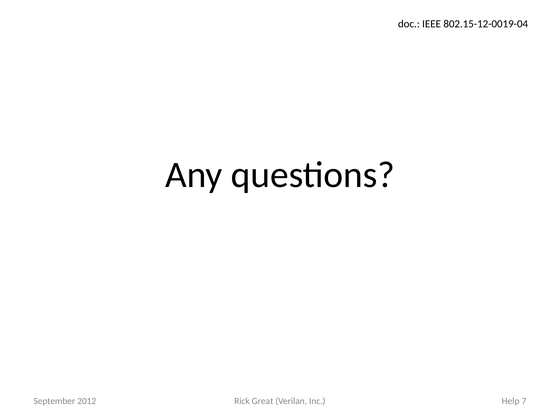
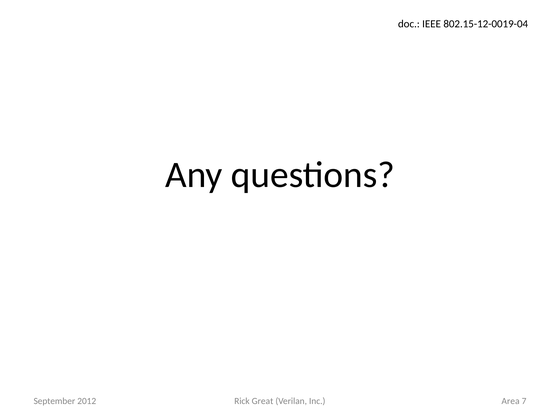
Help: Help -> Area
